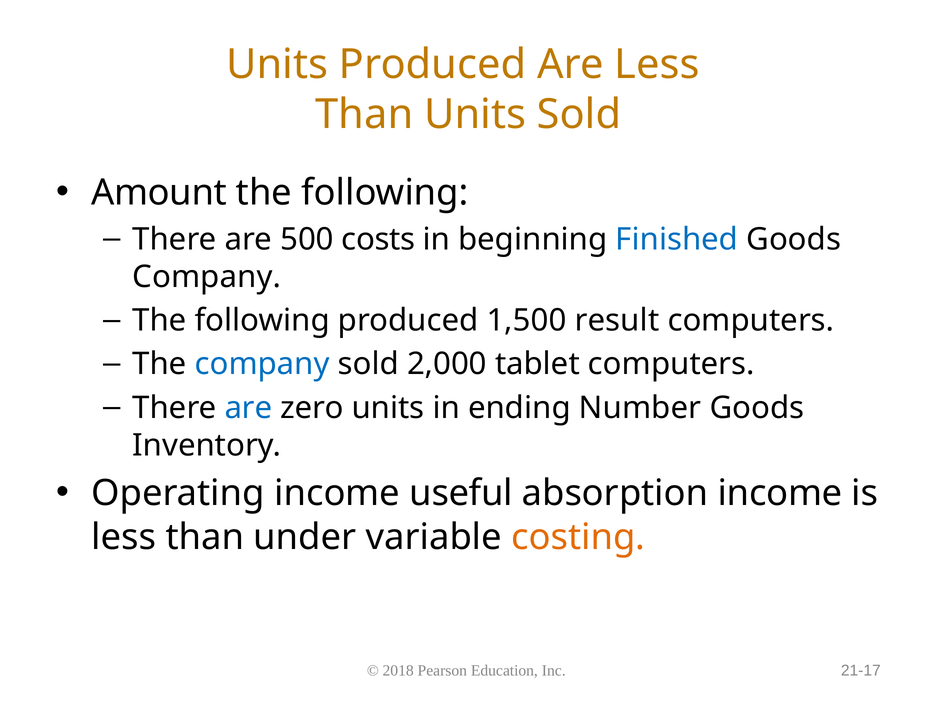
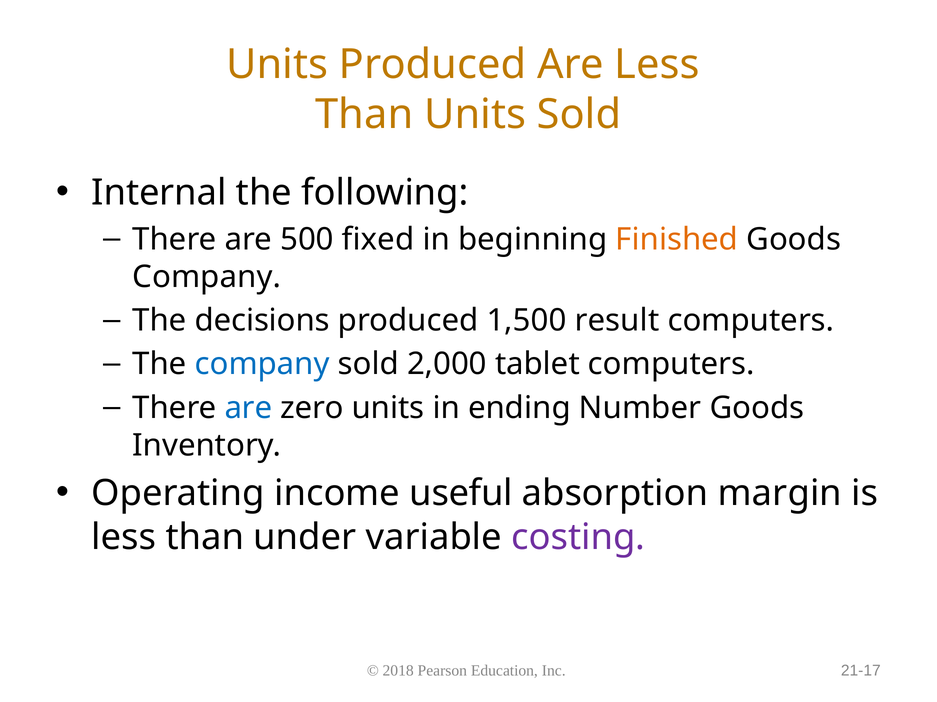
Amount: Amount -> Internal
costs: costs -> fixed
Finished colour: blue -> orange
following at (262, 321): following -> decisions
absorption income: income -> margin
costing colour: orange -> purple
